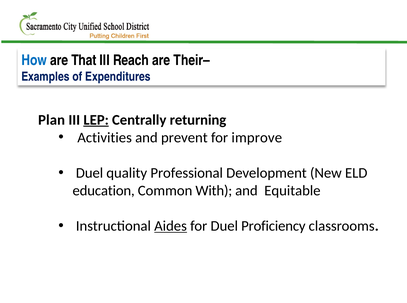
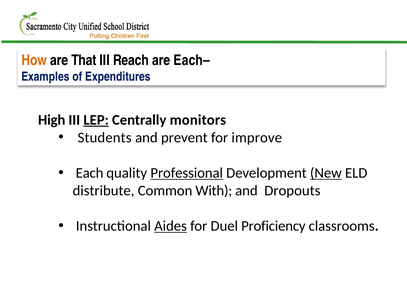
How colour: blue -> orange
Their–: Their– -> Each–
Plan: Plan -> High
returning: returning -> monitors
Activities: Activities -> Students
Duel at (90, 173): Duel -> Each
Professional underline: none -> present
New underline: none -> present
education: education -> distribute
Equitable: Equitable -> Dropouts
